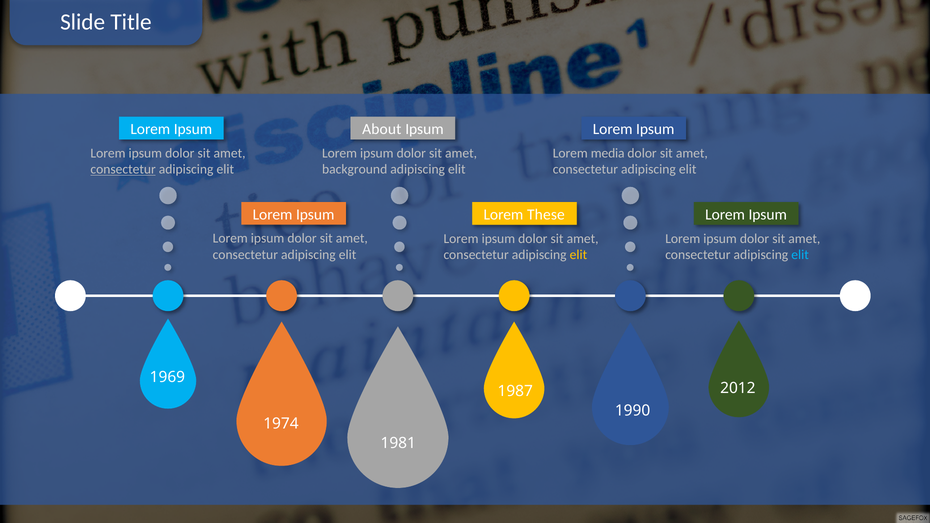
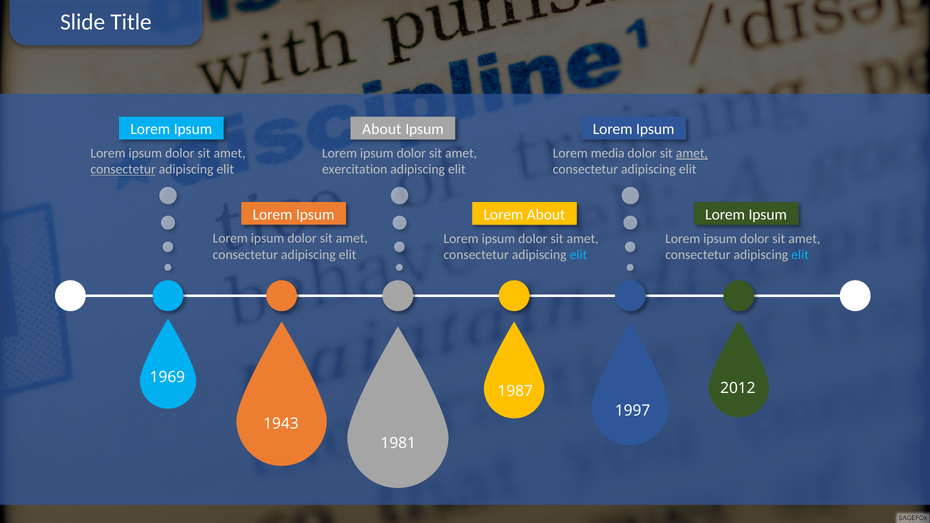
amet at (692, 153) underline: none -> present
background: background -> exercitation
Lorem These: These -> About
elit at (578, 255) colour: yellow -> light blue
1990: 1990 -> 1997
1974: 1974 -> 1943
